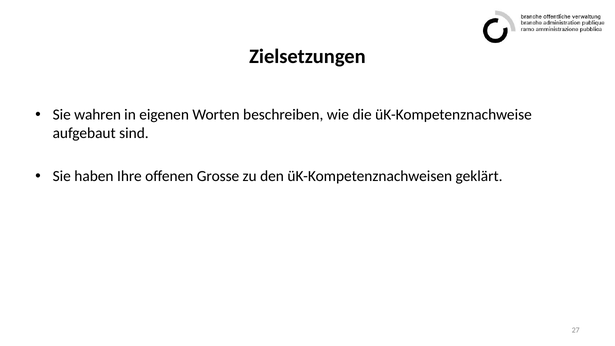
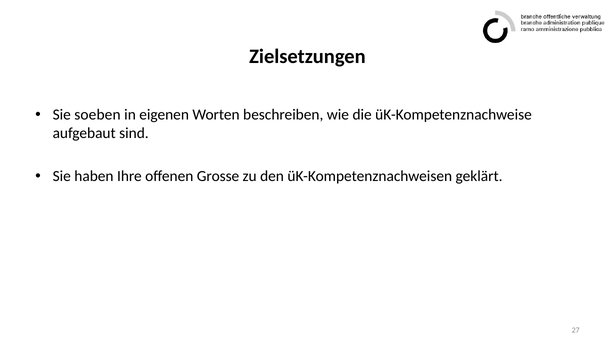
wahren: wahren -> soeben
